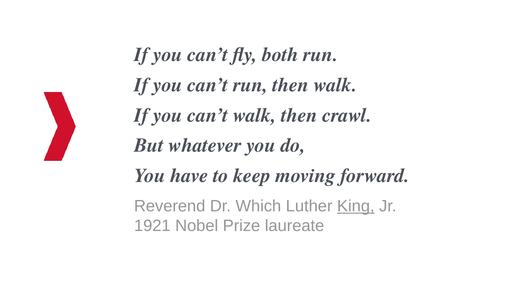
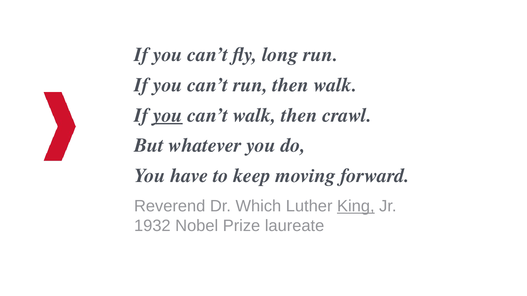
both: both -> long
you at (168, 115) underline: none -> present
1921: 1921 -> 1932
